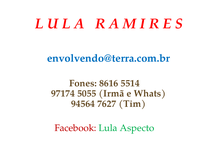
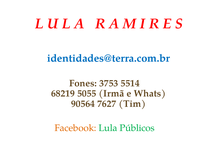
envolvendo@terra.com.br: envolvendo@terra.com.br -> identidades@terra.com.br
8616: 8616 -> 3753
97174: 97174 -> 68219
94564: 94564 -> 90564
Facebook colour: red -> orange
Aspecto: Aspecto -> Públicos
